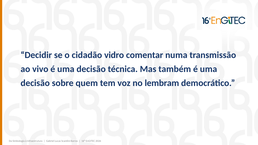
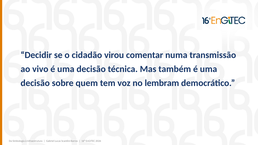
vidro: vidro -> virou
